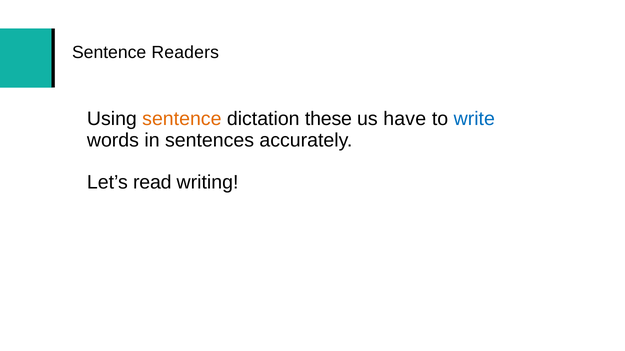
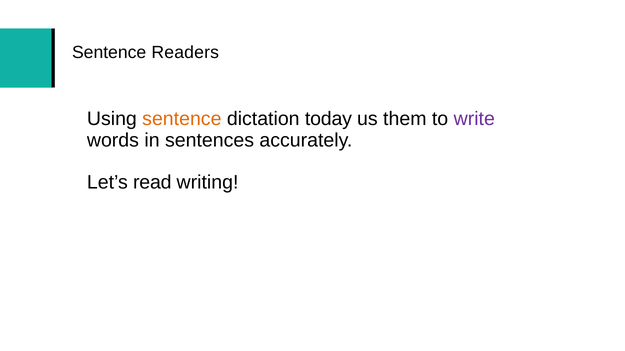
these: these -> today
have: have -> them
write colour: blue -> purple
